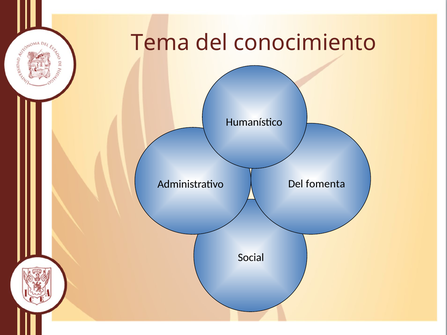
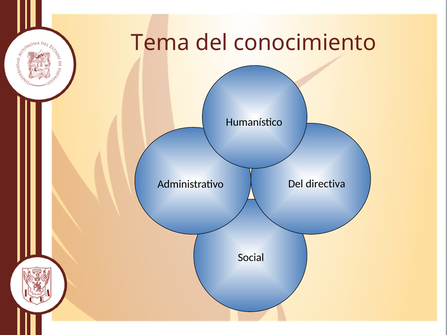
fomenta: fomenta -> directiva
